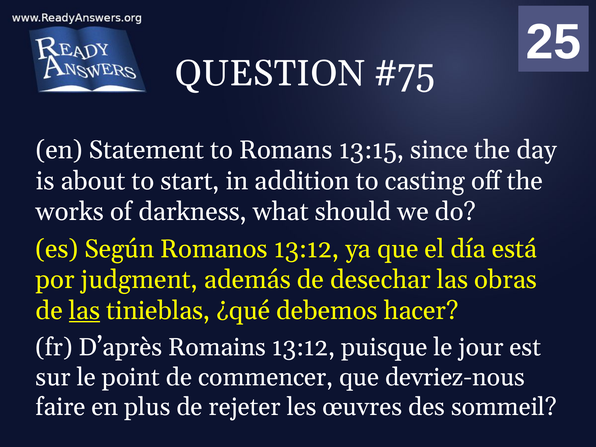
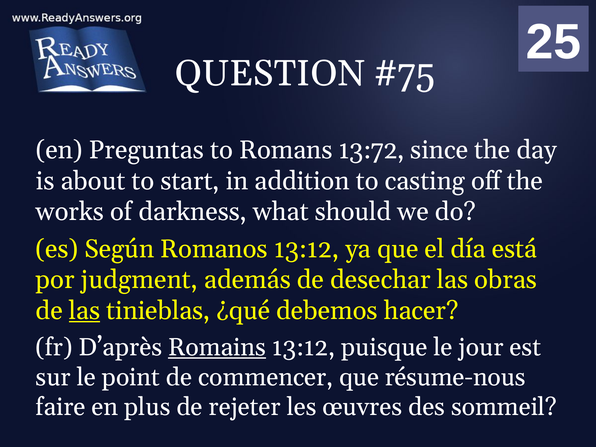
Statement: Statement -> Preguntas
13:15: 13:15 -> 13:72
Romains underline: none -> present
devriez-nous: devriez-nous -> résume-nous
